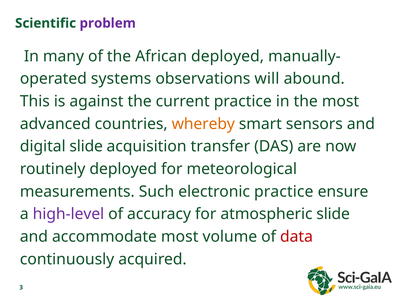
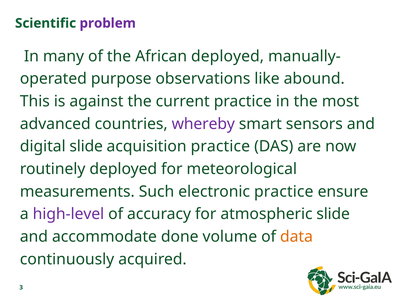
systems: systems -> purpose
will: will -> like
whereby colour: orange -> purple
acquisition transfer: transfer -> practice
accommodate most: most -> done
data colour: red -> orange
